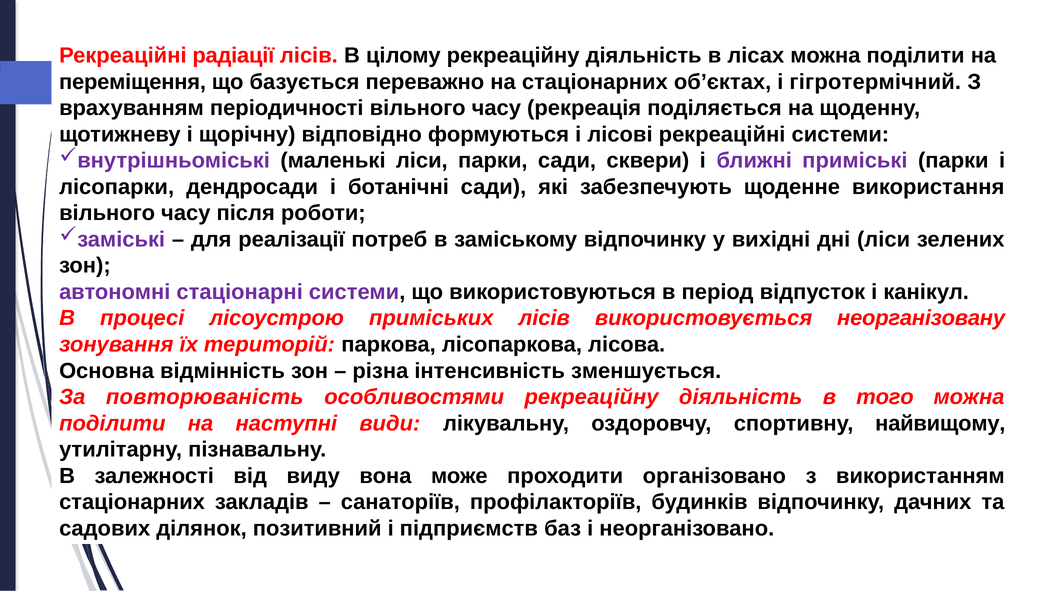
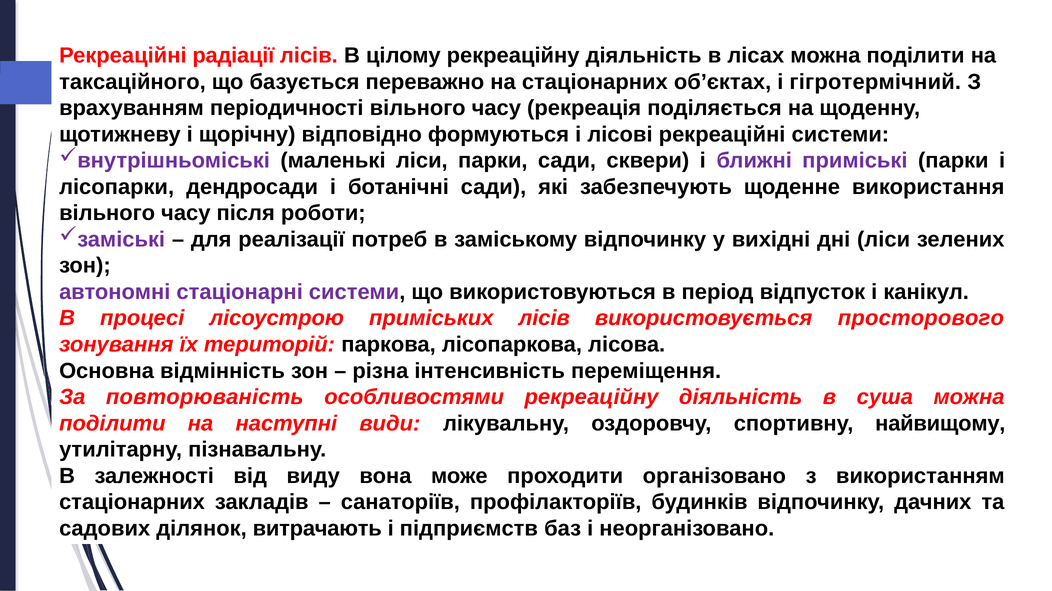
переміщення: переміщення -> таксаційного
неорганізовану: неорганізовану -> просторового
зменшується: зменшується -> переміщення
того: того -> суша
позитивний: позитивний -> витрачають
